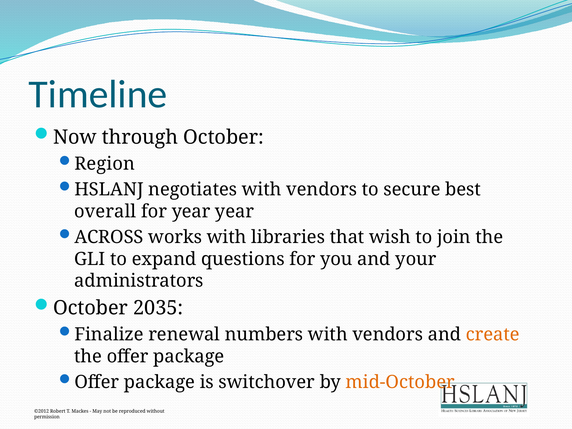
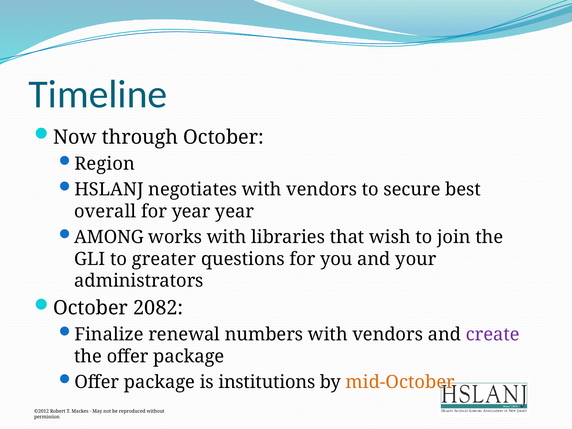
ACROSS: ACROSS -> AMONG
expand: expand -> greater
2035: 2035 -> 2082
create colour: orange -> purple
switchover: switchover -> institutions
